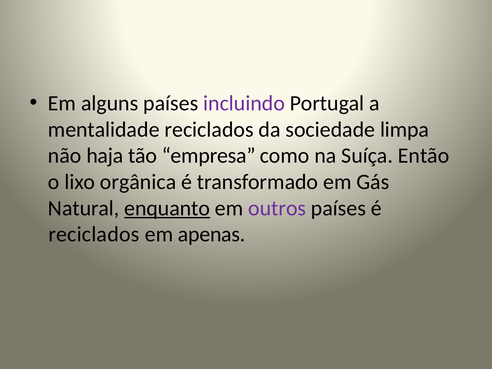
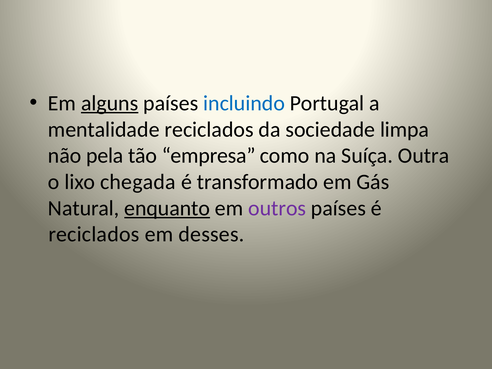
alguns underline: none -> present
incluindo colour: purple -> blue
haja: haja -> pela
Então: Então -> Outra
orgânica: orgânica -> chegada
apenas: apenas -> desses
